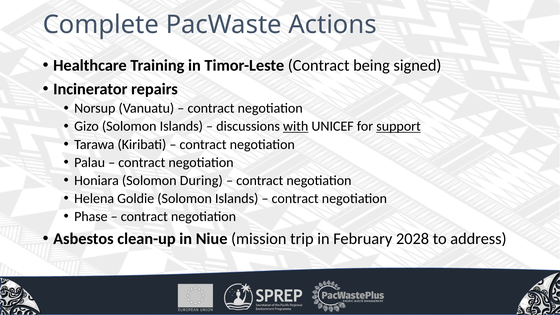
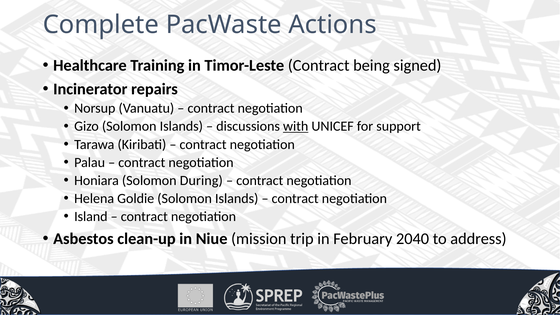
support underline: present -> none
Phase: Phase -> Island
2028: 2028 -> 2040
